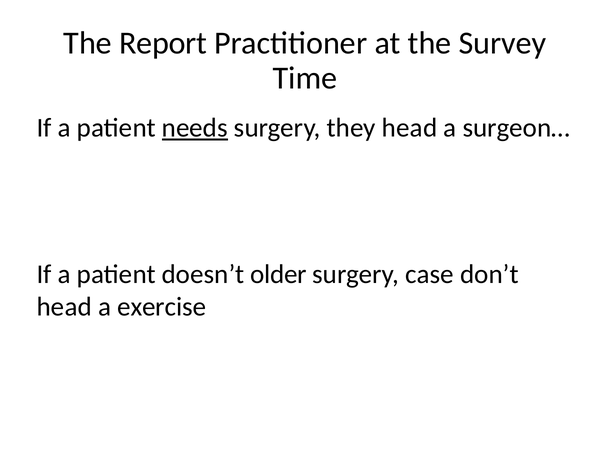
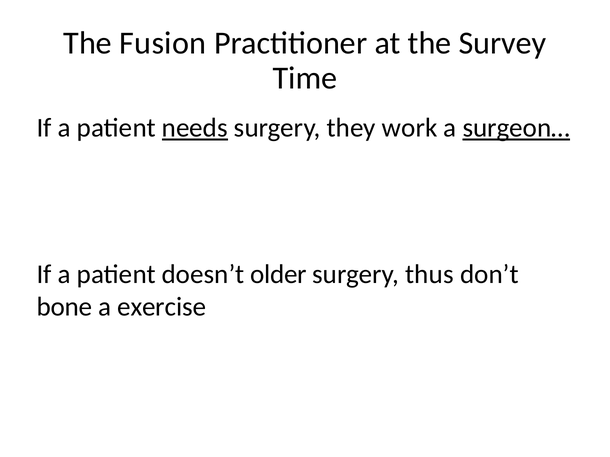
Report: Report -> Fusion
they head: head -> work
surgeon… underline: none -> present
case: case -> thus
head at (64, 307): head -> bone
